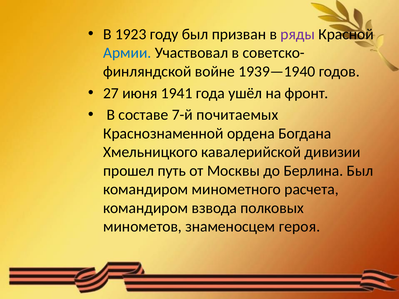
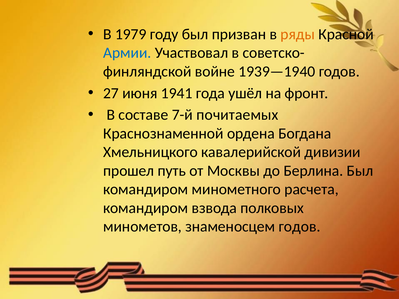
1923: 1923 -> 1979
ряды colour: purple -> orange
знаменосцем героя: героя -> годов
